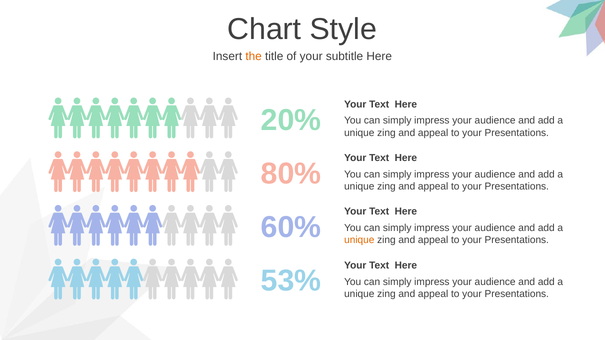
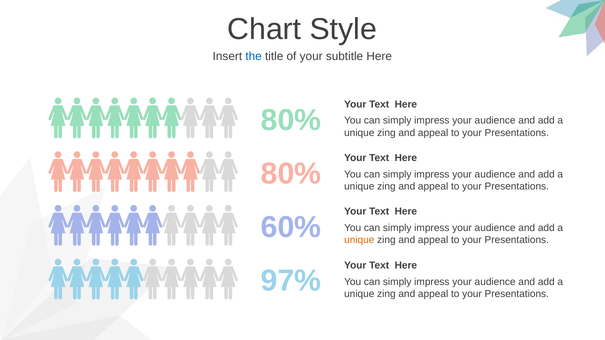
the colour: orange -> blue
20% at (291, 120): 20% -> 80%
53%: 53% -> 97%
